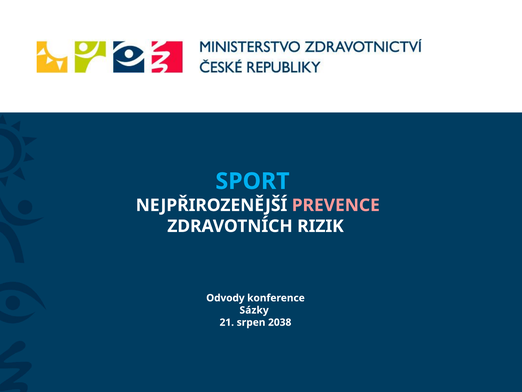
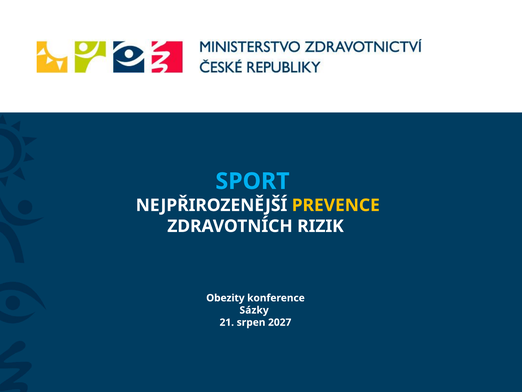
PREVENCE colour: pink -> yellow
Odvody: Odvody -> Obezity
2038: 2038 -> 2027
